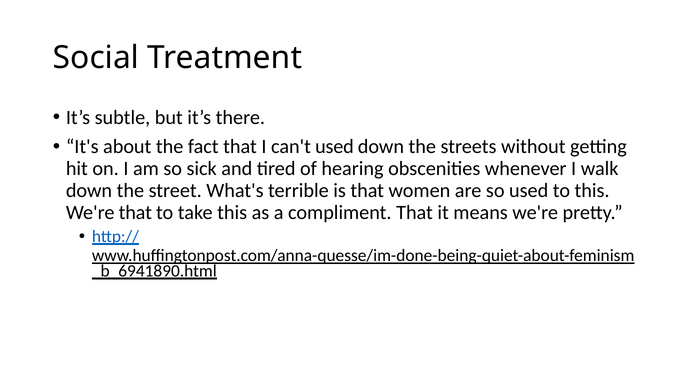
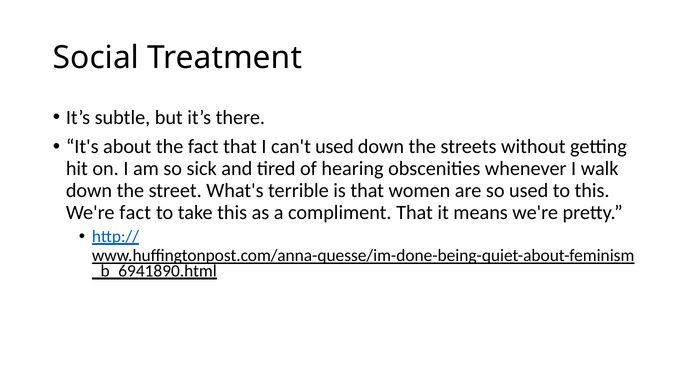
We're that: that -> fact
